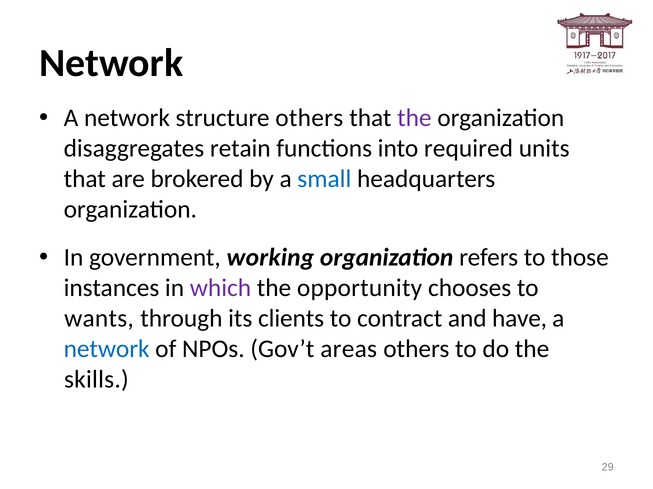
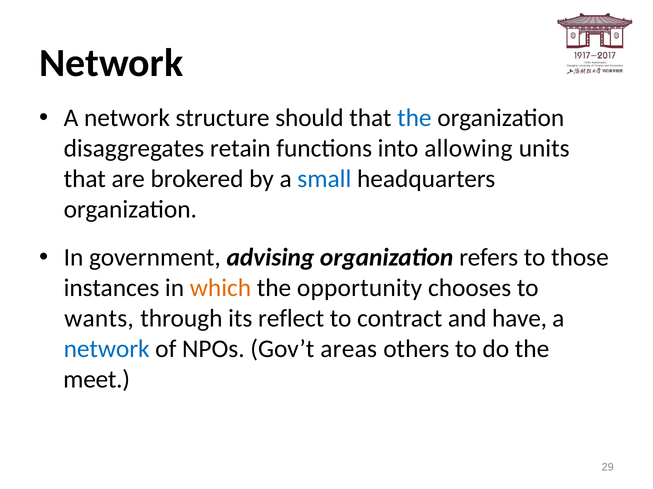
structure others: others -> should
the at (414, 118) colour: purple -> blue
required: required -> allowing
working: working -> advising
which colour: purple -> orange
clients: clients -> reflect
skills: skills -> meet
